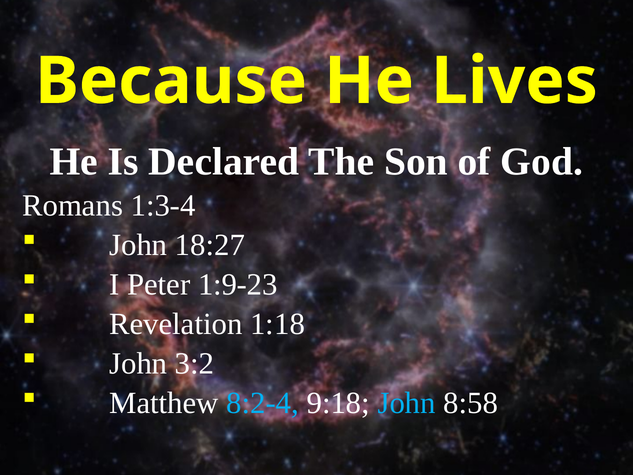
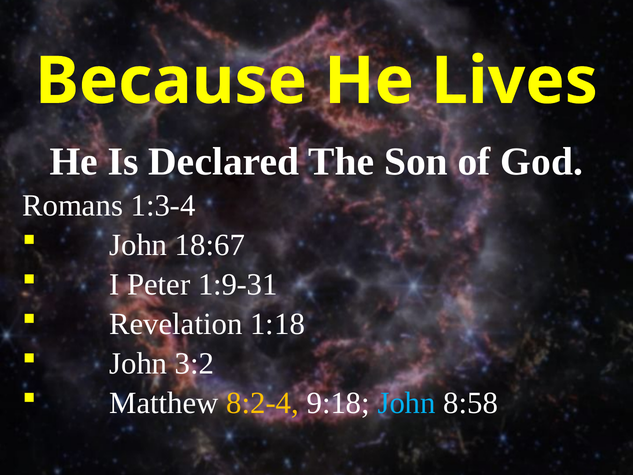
18:27: 18:27 -> 18:67
1:9-23: 1:9-23 -> 1:9-31
8:2-4 colour: light blue -> yellow
